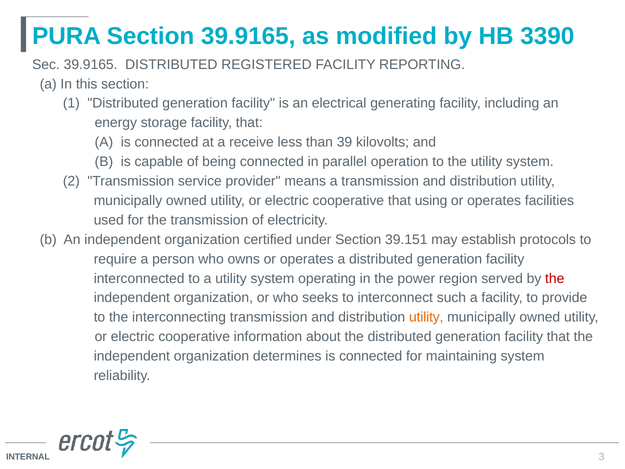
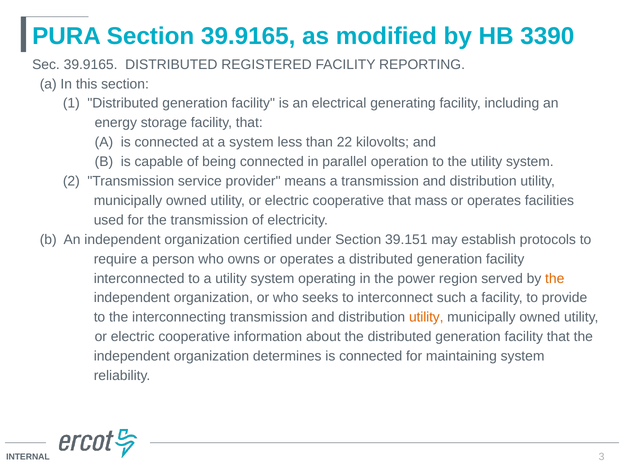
a receive: receive -> system
39: 39 -> 22
using: using -> mass
the at (555, 278) colour: red -> orange
